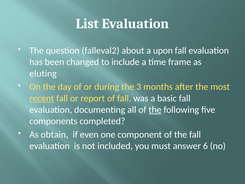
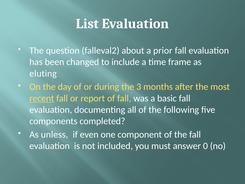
upon: upon -> prior
the at (155, 110) underline: present -> none
obtain: obtain -> unless
6: 6 -> 0
